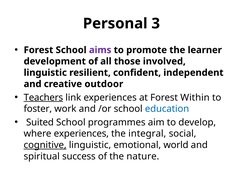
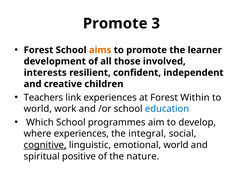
Personal at (115, 24): Personal -> Promote
aims colour: purple -> orange
linguistic at (45, 73): linguistic -> interests
outdoor: outdoor -> children
Teachers underline: present -> none
foster at (38, 109): foster -> world
Suited: Suited -> Which
success: success -> positive
